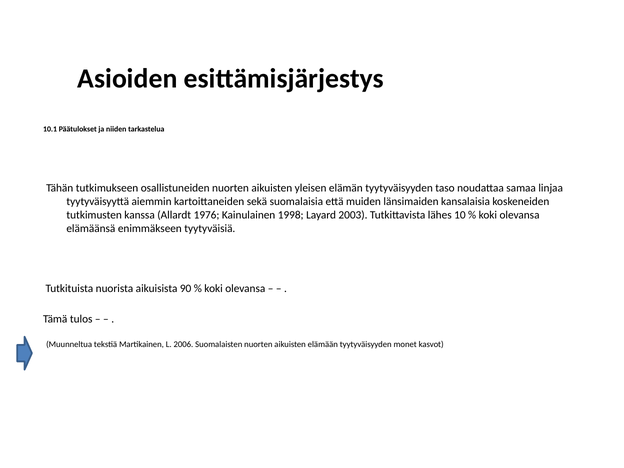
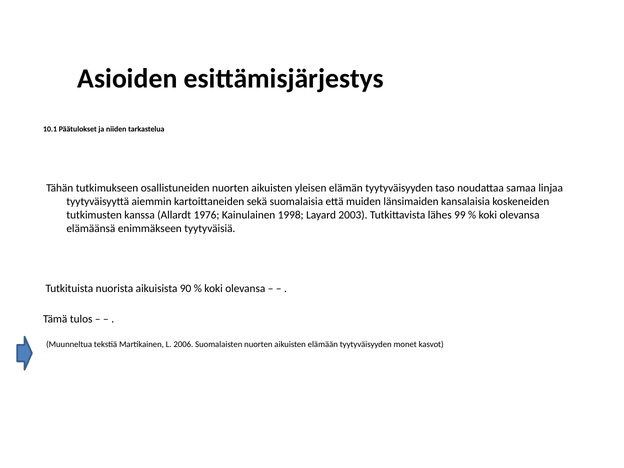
10: 10 -> 99
